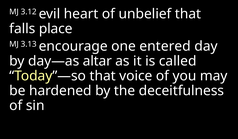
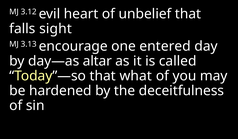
place: place -> sight
voice: voice -> what
